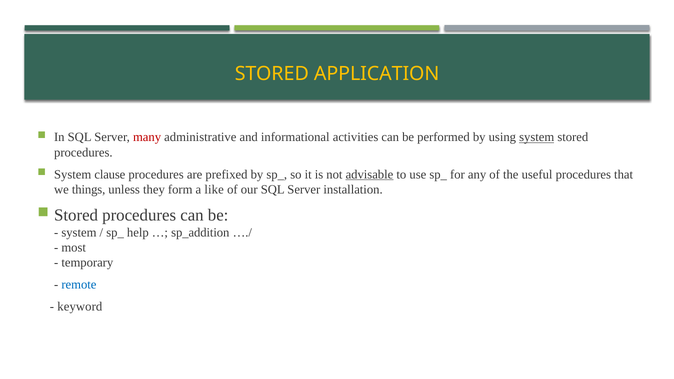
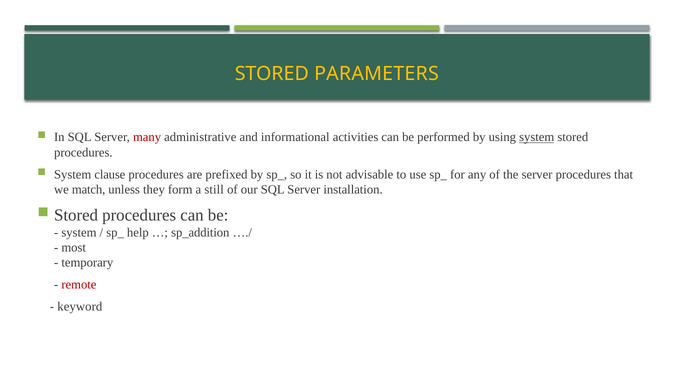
APPLICATION: APPLICATION -> PARAMETERS
advisable underline: present -> none
the useful: useful -> server
things: things -> match
like: like -> still
remote colour: blue -> red
